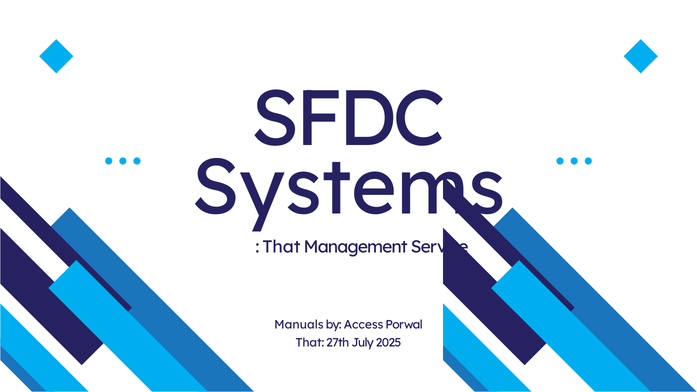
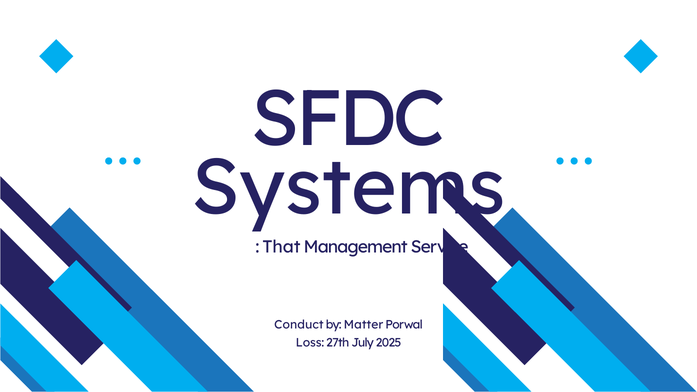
Manuals: Manuals -> Conduct
Access: Access -> Matter
That at (310, 343): That -> Loss
